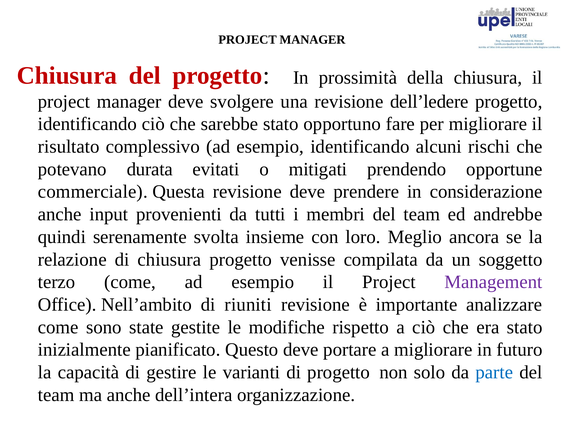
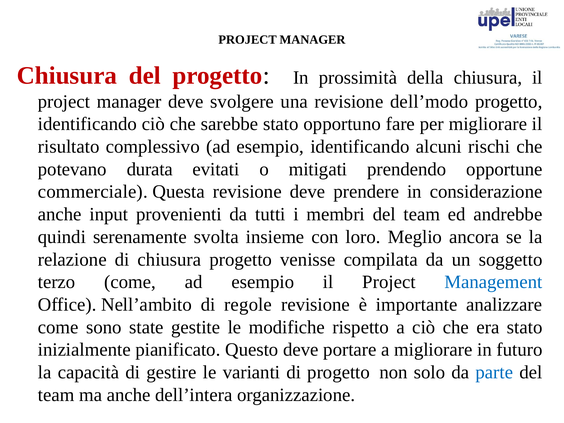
dell’ledere: dell’ledere -> dell’modo
Management colour: purple -> blue
riuniti: riuniti -> regole
